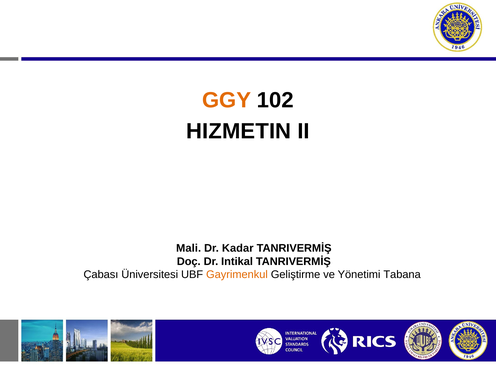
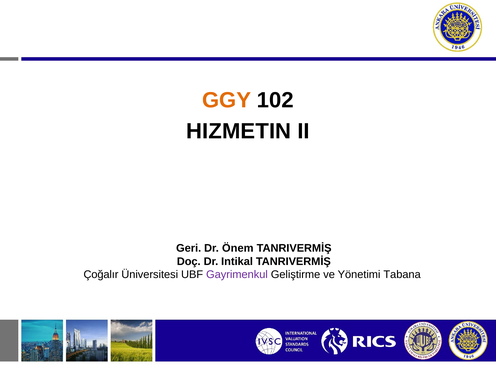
Mali: Mali -> Geri
Kadar: Kadar -> Önem
Çabası: Çabası -> Çoğalır
Gayrimenkul colour: orange -> purple
